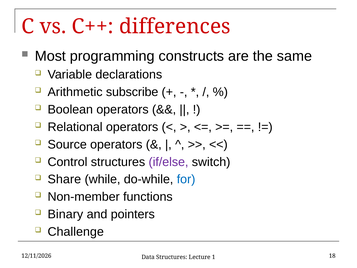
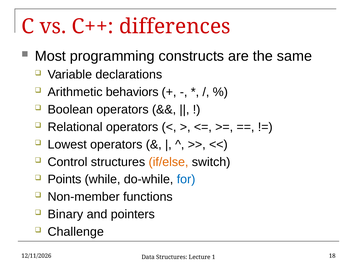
subscribe: subscribe -> behaviors
Source: Source -> Lowest
if/else colour: purple -> orange
Share: Share -> Points
